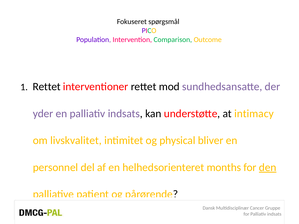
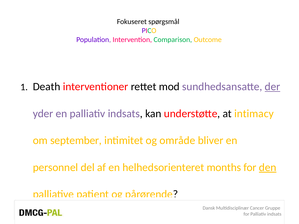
Rettet at (47, 87): Rettet -> Death
der underline: none -> present
livskvalitet: livskvalitet -> september
physical: physical -> område
